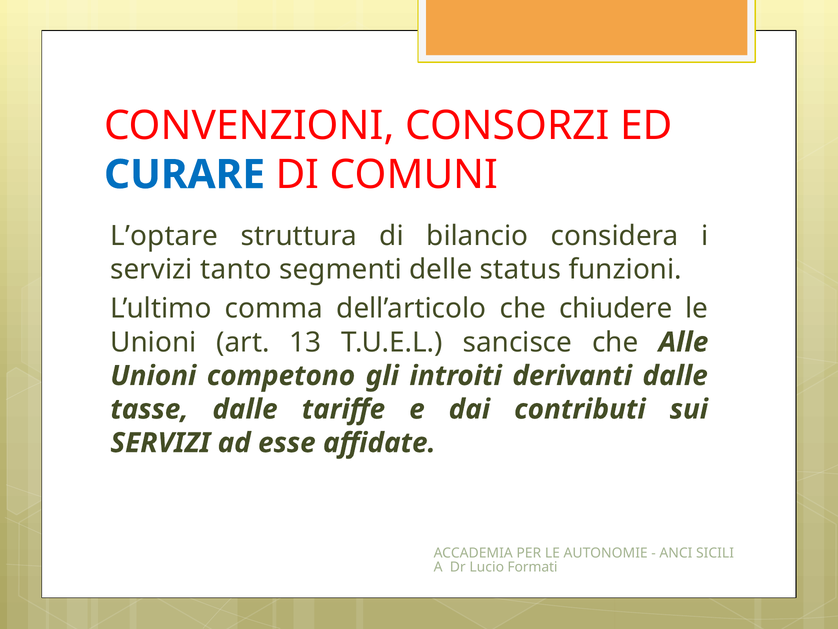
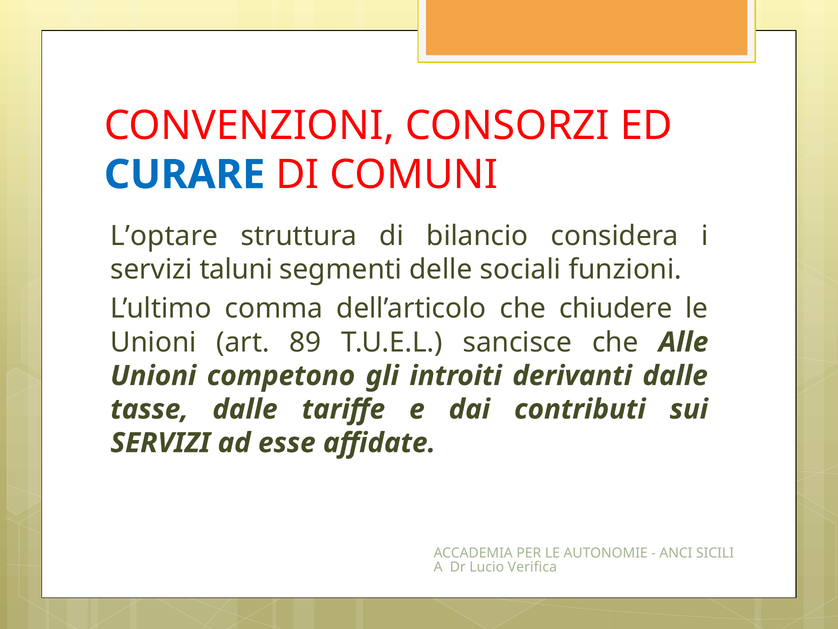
tanto: tanto -> taluni
status: status -> sociali
13: 13 -> 89
Formati: Formati -> Verifica
